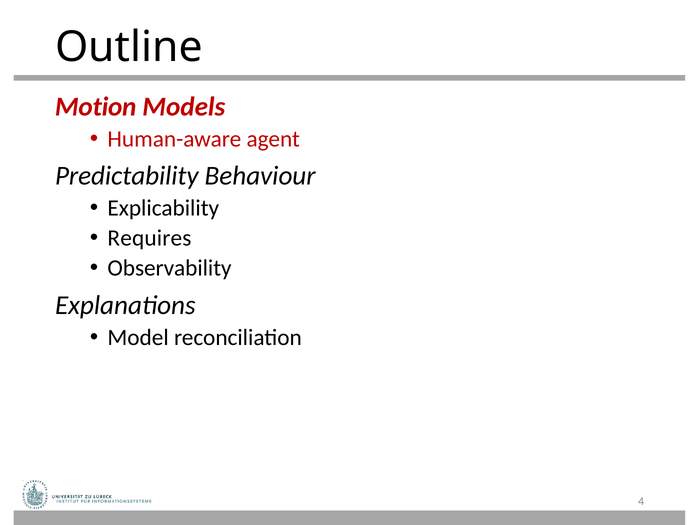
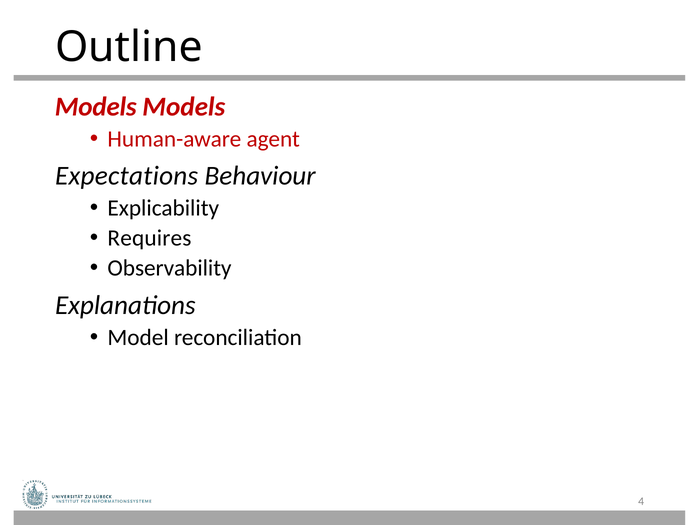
Motion at (96, 107): Motion -> Models
Predictability: Predictability -> Expectations
